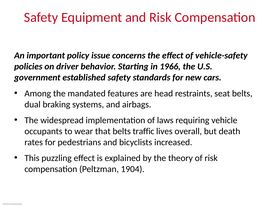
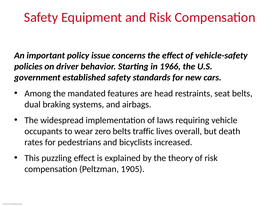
that: that -> zero
1904: 1904 -> 1905
